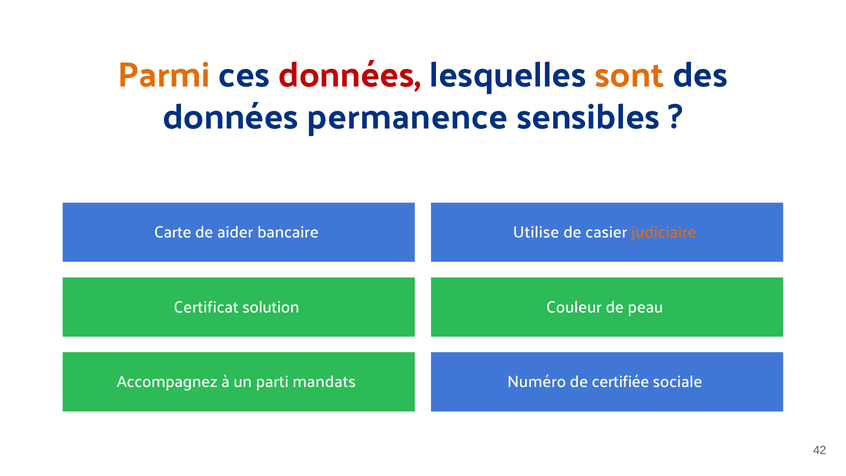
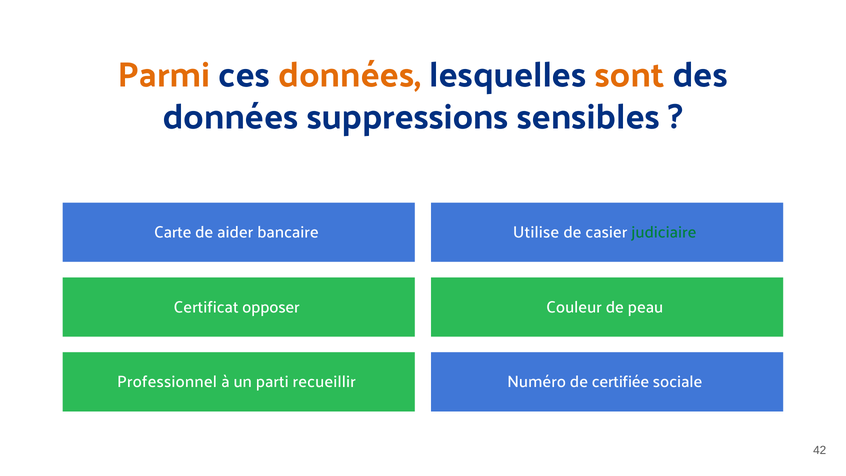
données at (350, 75) colour: red -> orange
permanence: permanence -> suppressions
judiciaire colour: orange -> green
solution: solution -> opposer
Accompagnez: Accompagnez -> Professionnel
mandats: mandats -> recueillir
